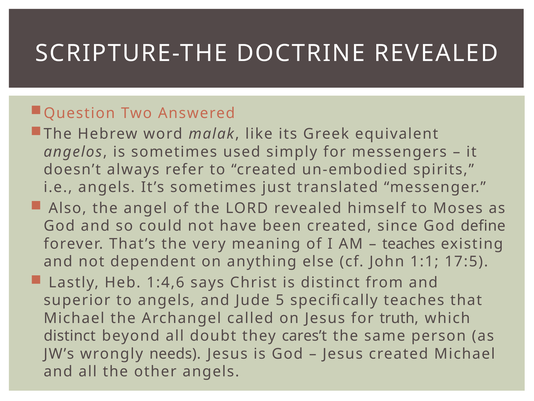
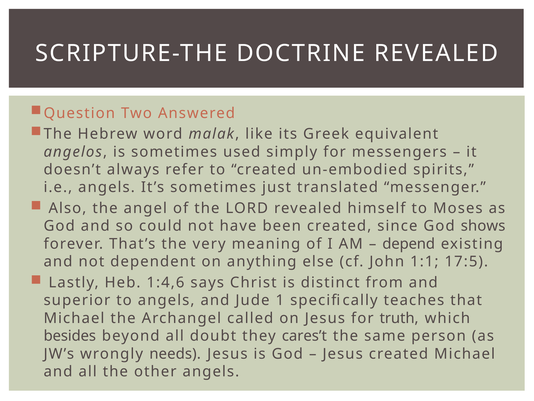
define: define -> shows
teaches at (409, 244): teaches -> depend
5: 5 -> 1
distinct at (70, 336): distinct -> besides
